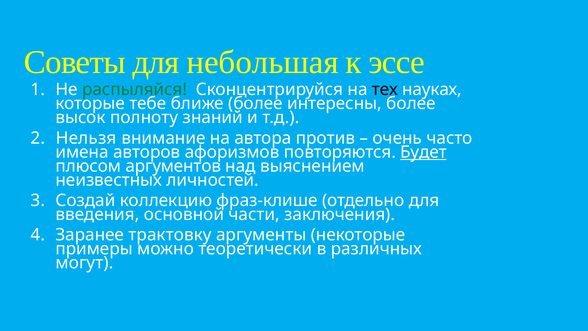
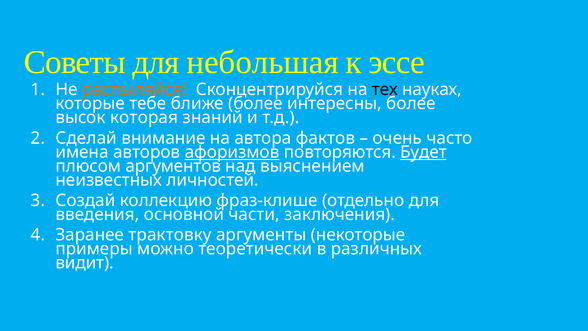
распыляйся colour: green -> orange
полноту: полноту -> которая
Нельзя: Нельзя -> Сделай
против: против -> фактов
афоризмов underline: none -> present
могут: могут -> видит
